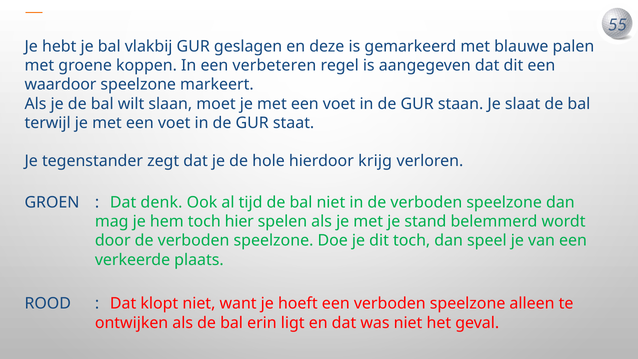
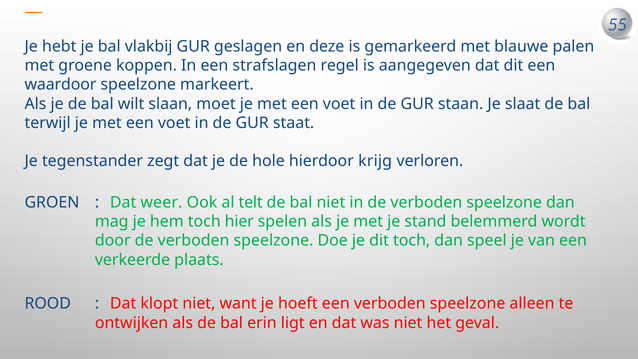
verbeteren: verbeteren -> strafslagen
denk: denk -> weer
tijd: tijd -> telt
